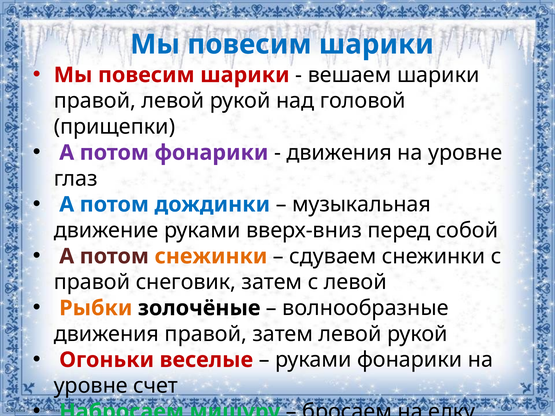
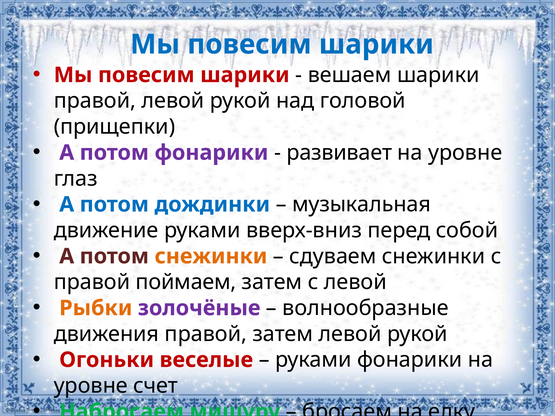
движения at (339, 153): движения -> развивает
снеговик: снеговик -> поймаем
золочёные colour: black -> purple
